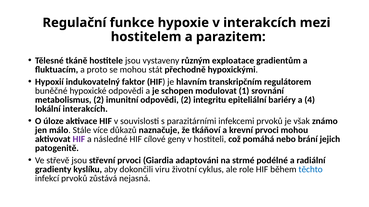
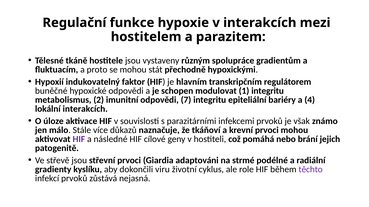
exploatace: exploatace -> spolupráce
1 srovnání: srovnání -> integritu
odpovědi 2: 2 -> 7
těchto colour: blue -> purple
